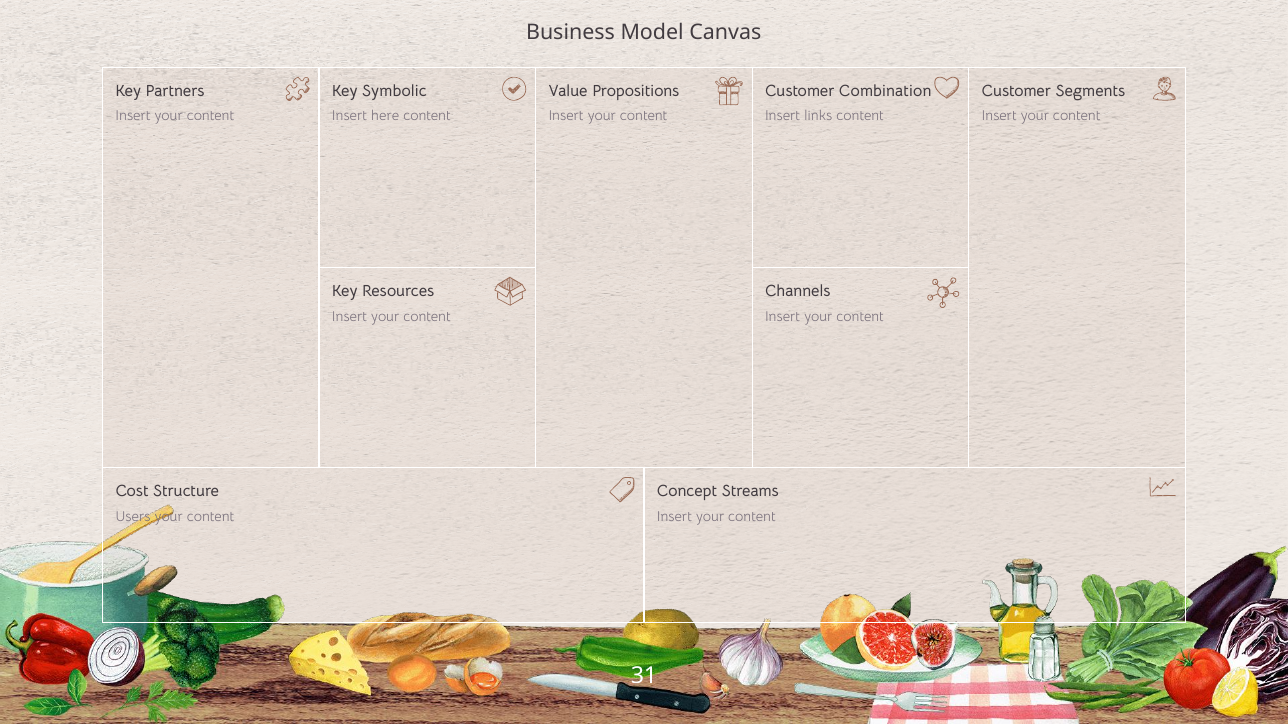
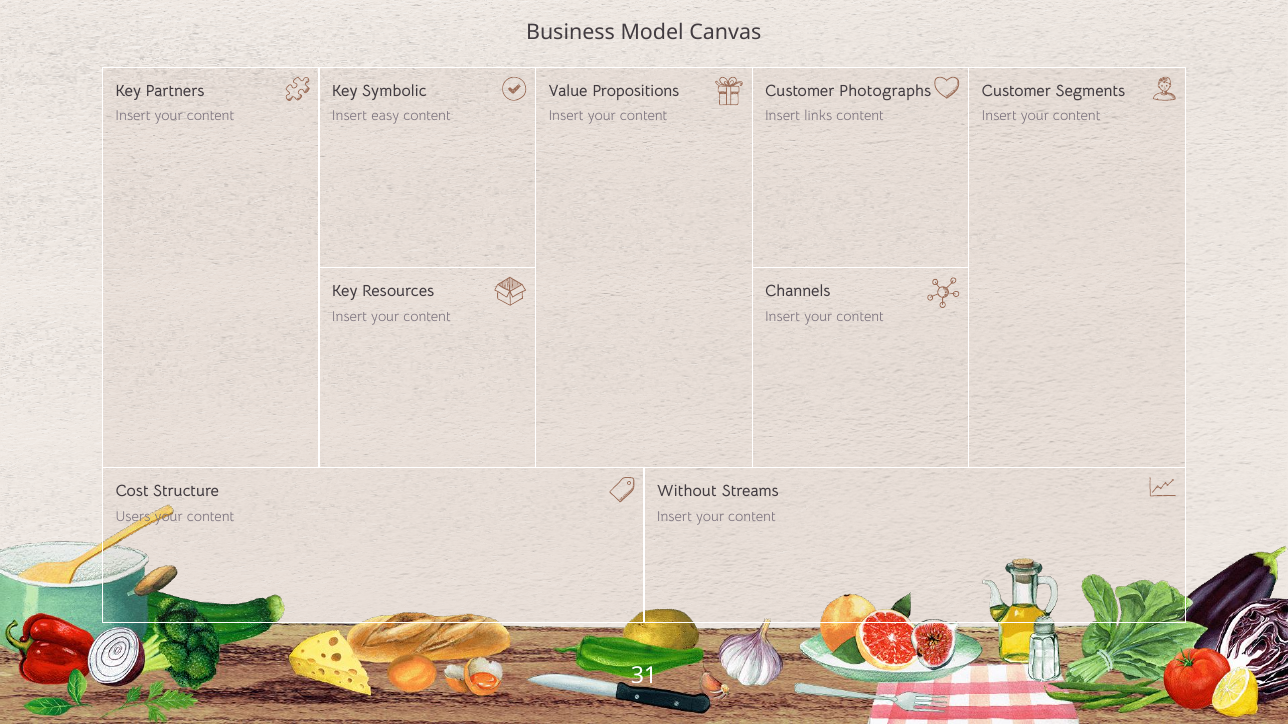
Combination: Combination -> Photographs
here: here -> easy
Concept: Concept -> Without
